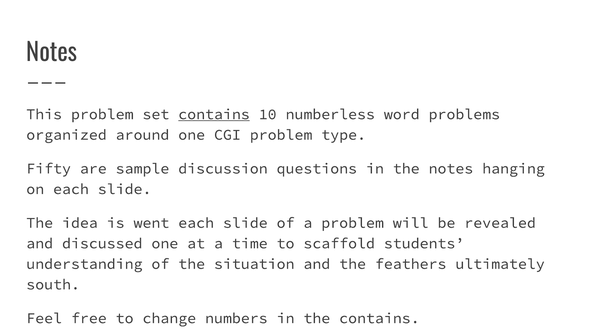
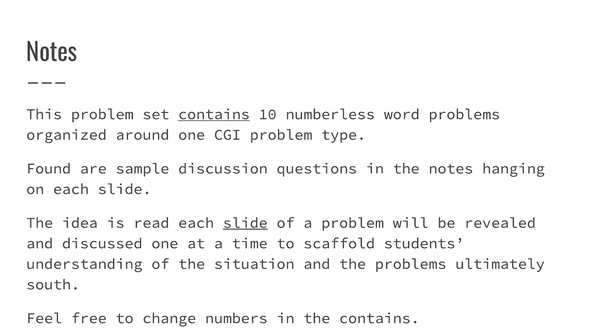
Fifty: Fifty -> Found
went: went -> read
slide at (245, 223) underline: none -> present
the feathers: feathers -> problems
